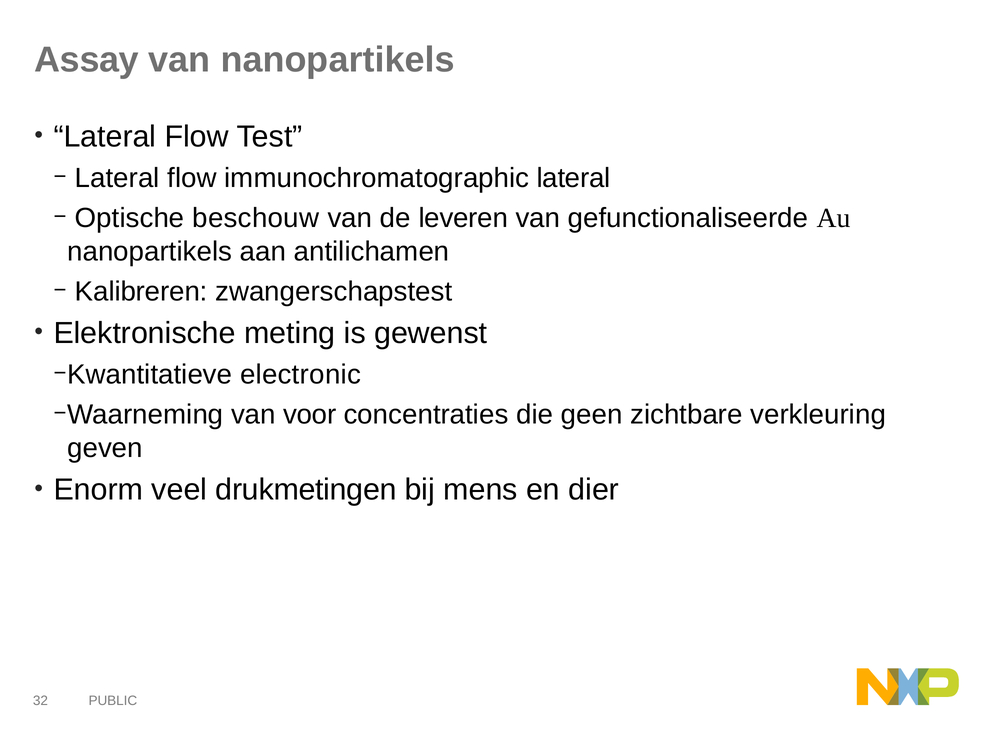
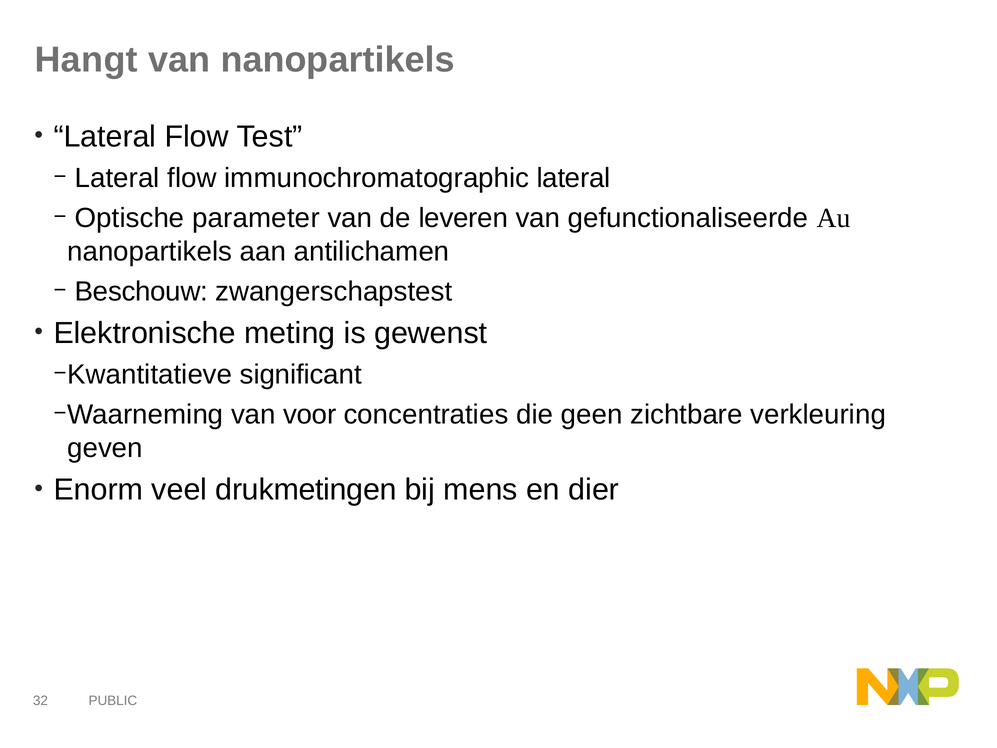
Assay: Assay -> Hangt
beschouw: beschouw -> parameter
Kalibreren: Kalibreren -> Beschouw
electronic: electronic -> significant
